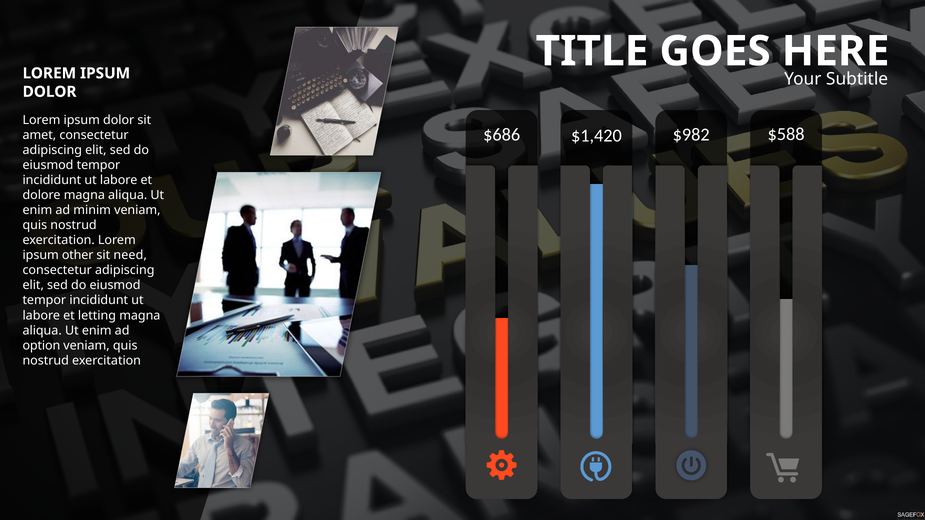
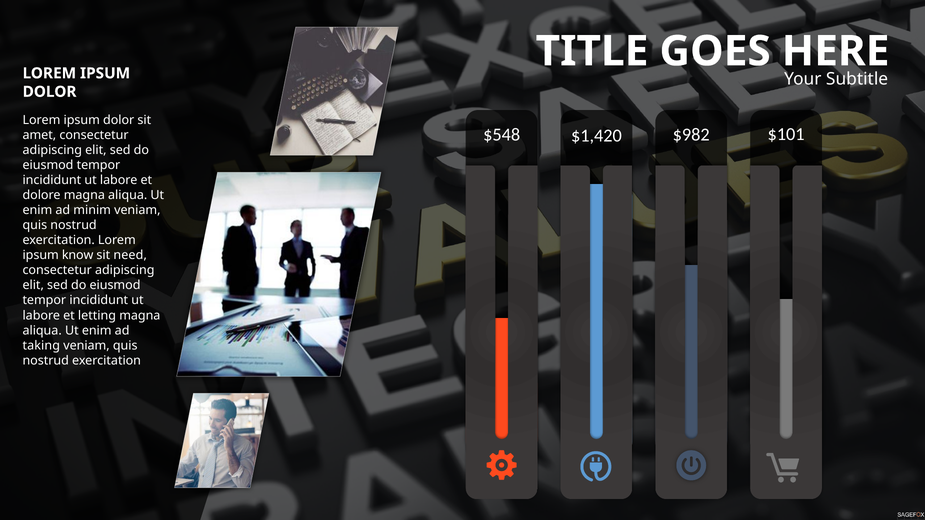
$686: $686 -> $548
$588: $588 -> $101
other: other -> know
option: option -> taking
